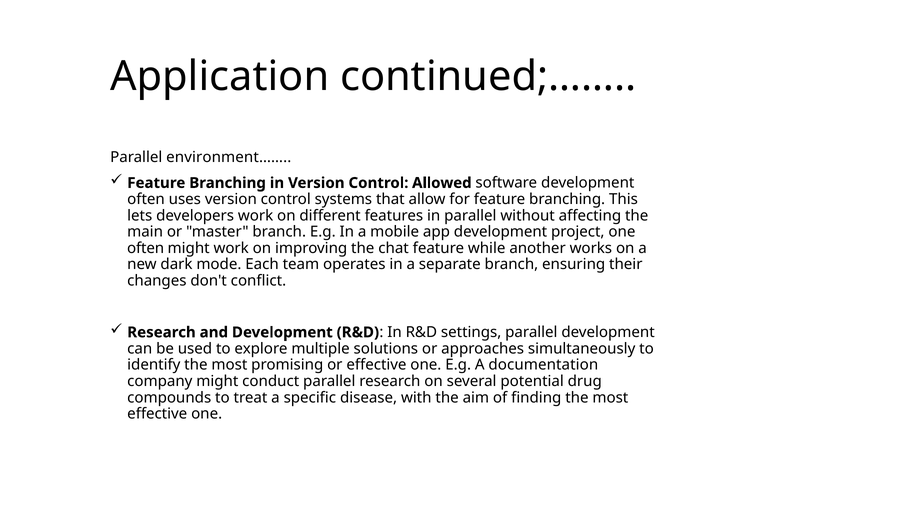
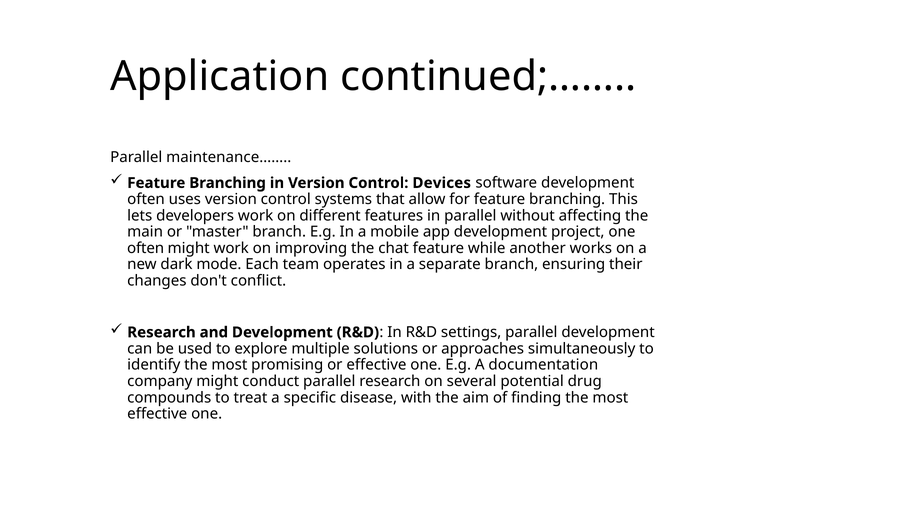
environment……: environment…… -> maintenance……
Allowed: Allowed -> Devices
